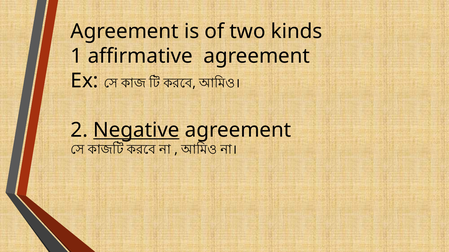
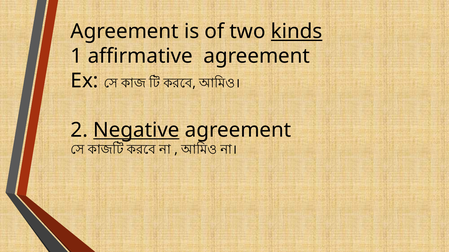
kinds underline: none -> present
